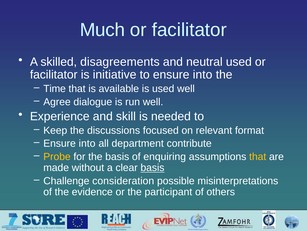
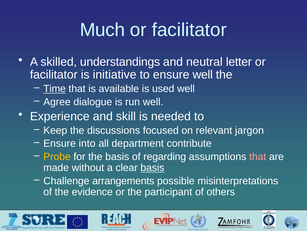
disagreements: disagreements -> understandings
neutral used: used -> letter
to ensure into: into -> well
Time underline: none -> present
format: format -> jargon
enquiring: enquiring -> regarding
that at (258, 156) colour: yellow -> pink
consideration: consideration -> arrangements
